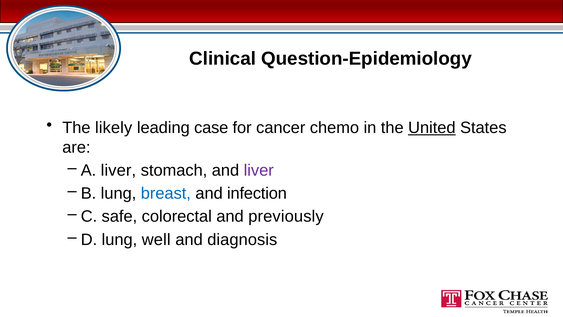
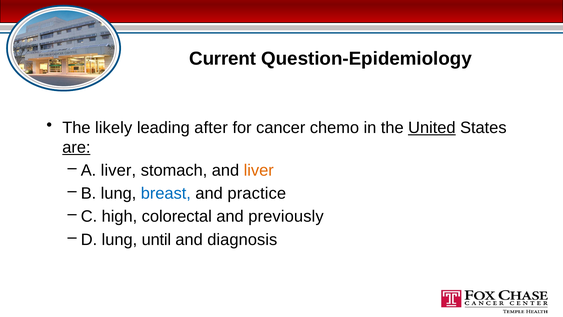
Clinical: Clinical -> Current
case: case -> after
are underline: none -> present
liver at (259, 170) colour: purple -> orange
infection: infection -> practice
safe: safe -> high
well: well -> until
